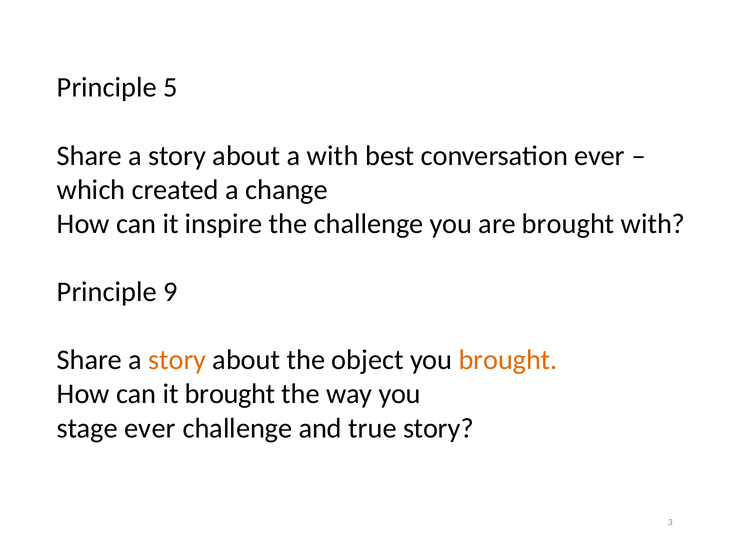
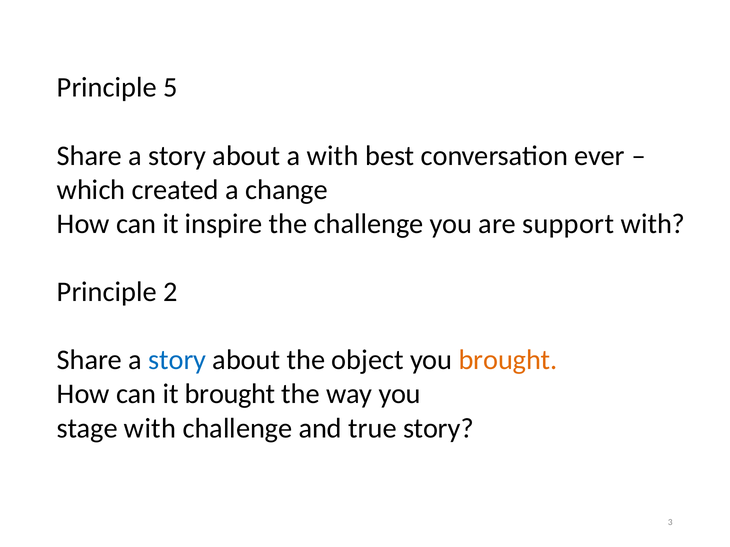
are brought: brought -> support
9: 9 -> 2
story at (177, 360) colour: orange -> blue
stage ever: ever -> with
